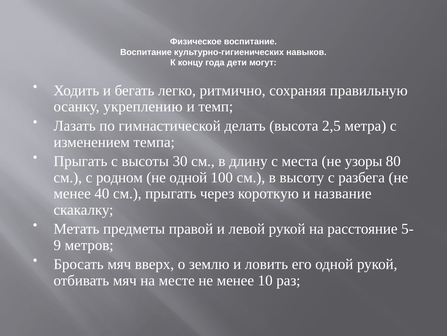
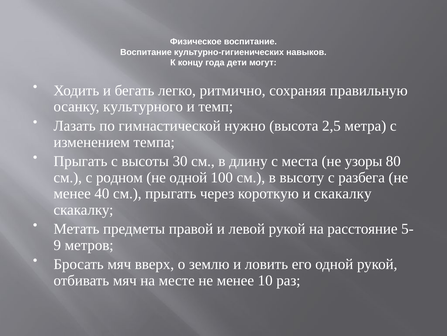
укреплению: укреплению -> культурного
делать: делать -> нужно
и название: название -> скакалку
